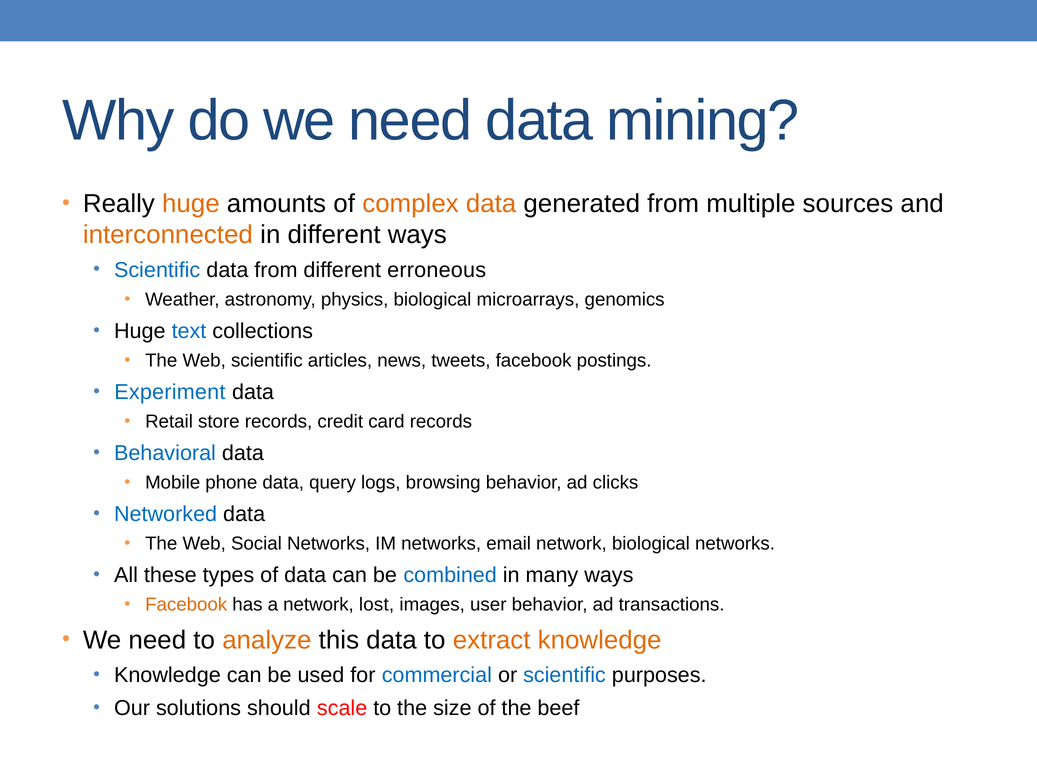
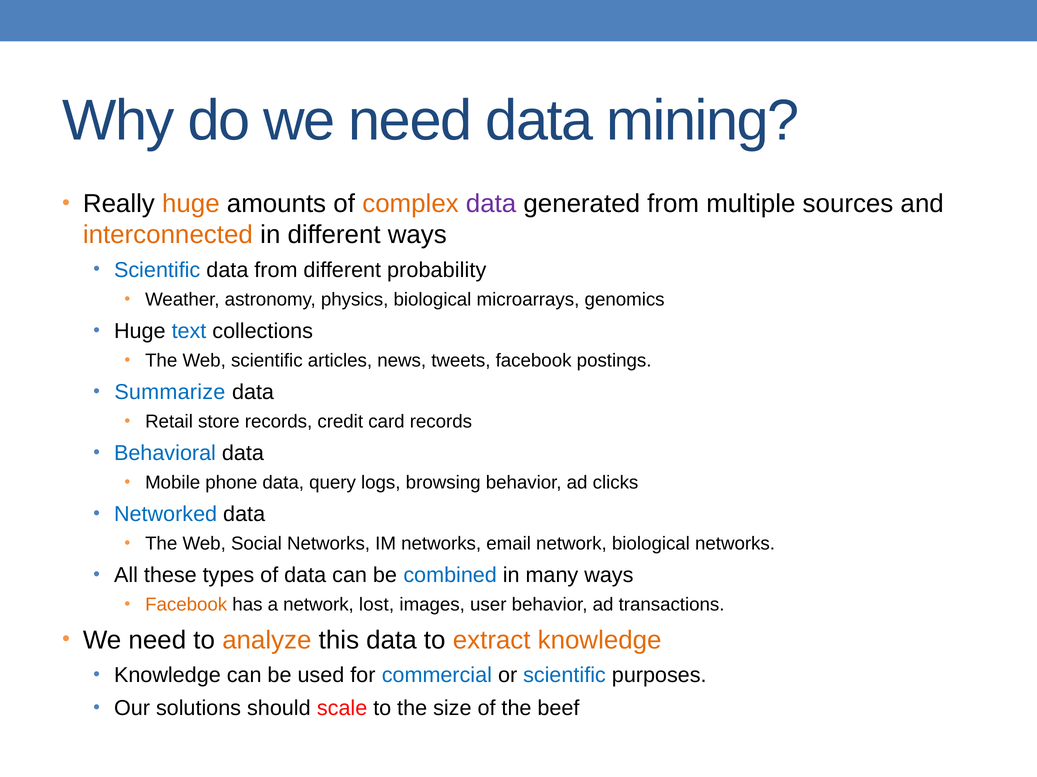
data at (491, 204) colour: orange -> purple
erroneous: erroneous -> probability
Experiment: Experiment -> Summarize
